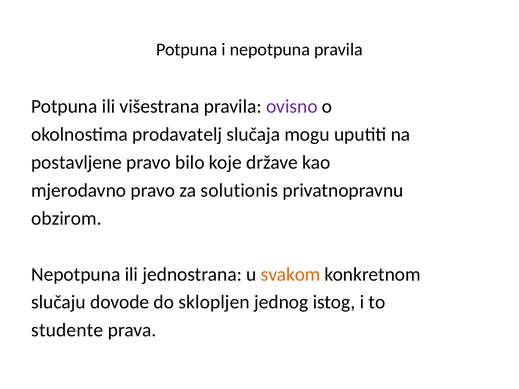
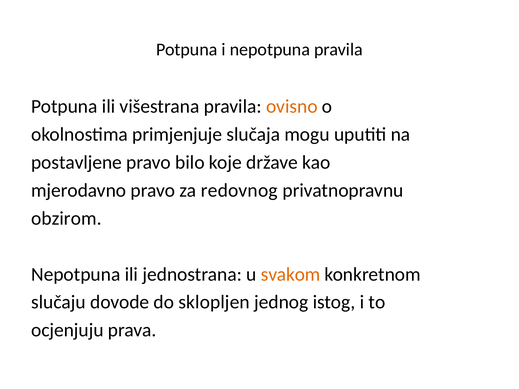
ovisno colour: purple -> orange
prodavatelj: prodavatelj -> primjenjuje
solutionis: solutionis -> redovnog
studente: studente -> ocjenjuju
